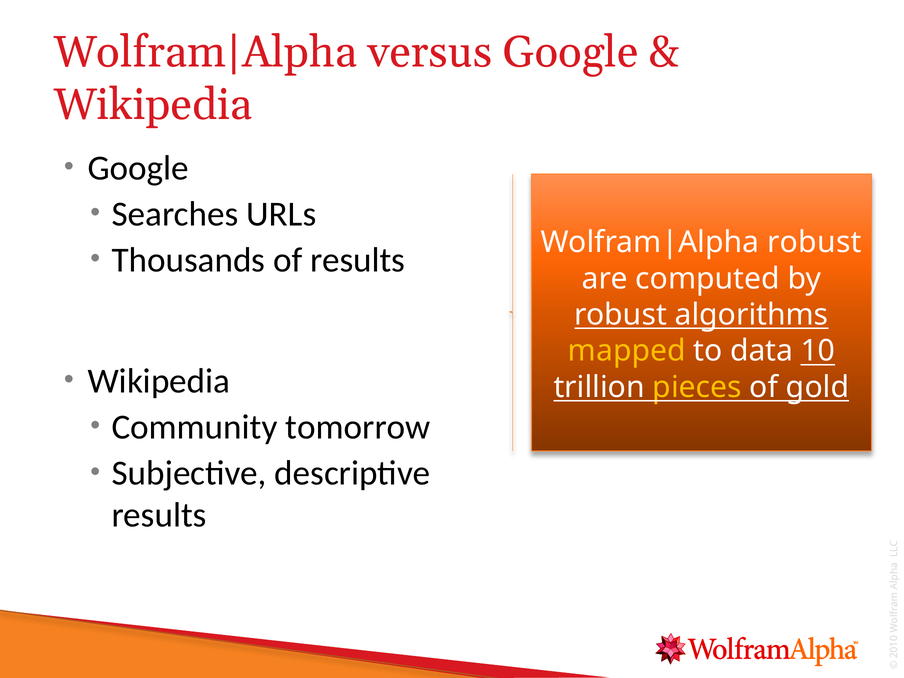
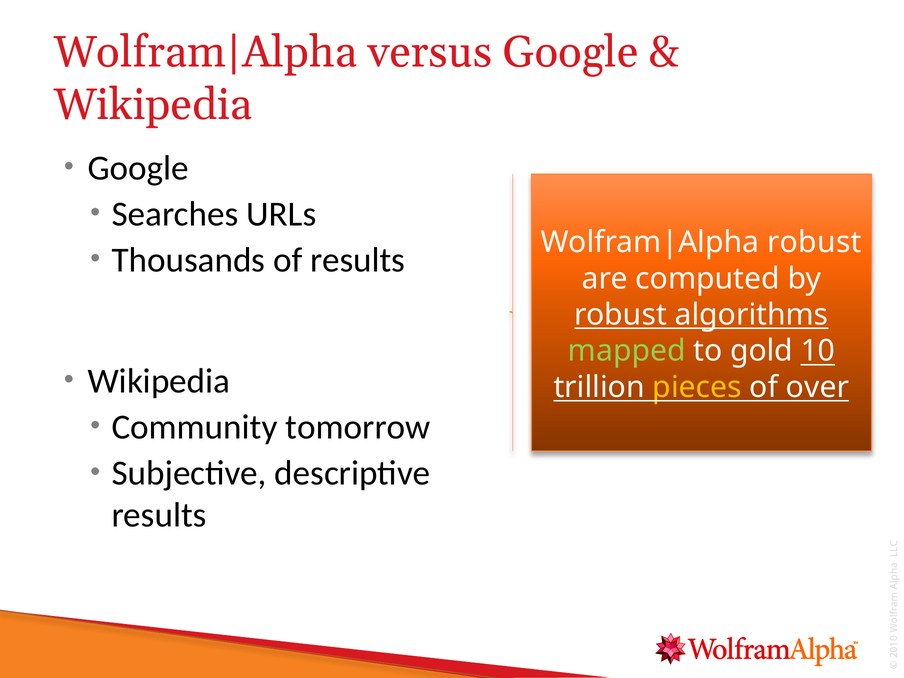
mapped colour: yellow -> light green
data: data -> gold
gold: gold -> over
